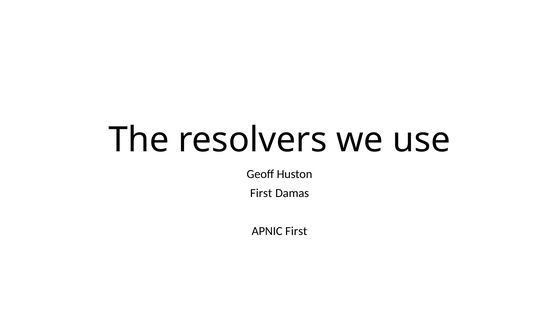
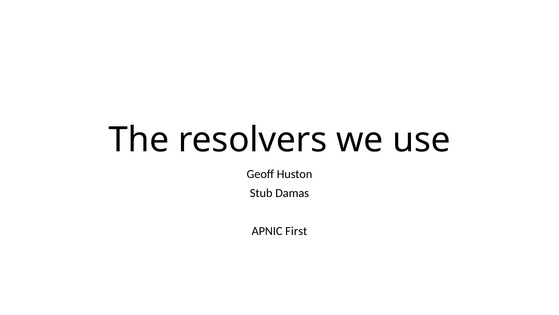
First at (261, 193): First -> Stub
